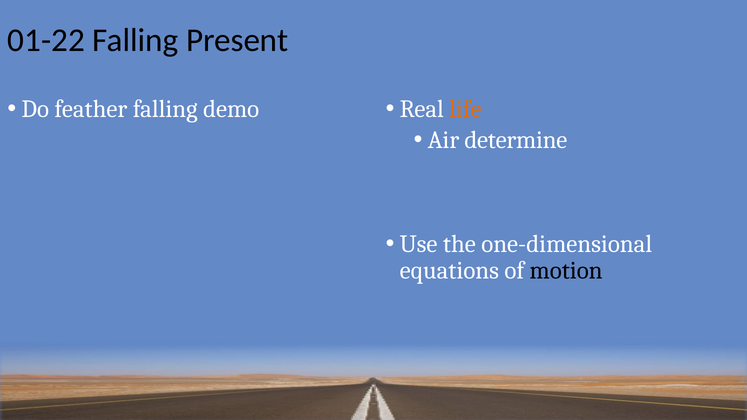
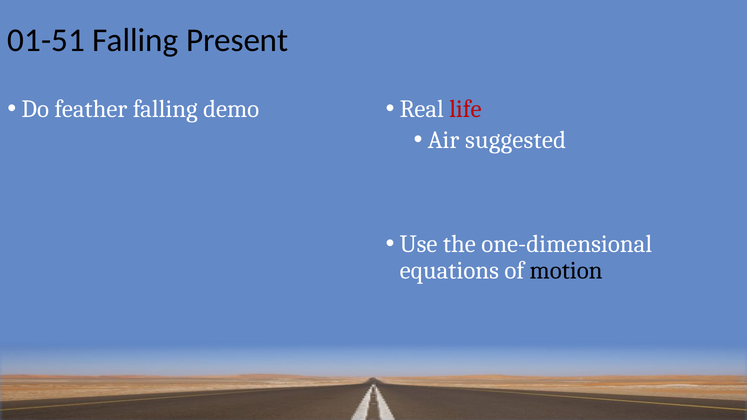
01-22: 01-22 -> 01-51
life colour: orange -> red
determine: determine -> suggested
